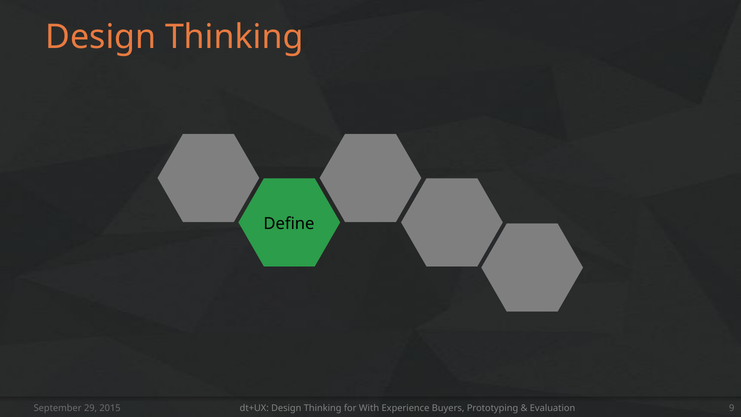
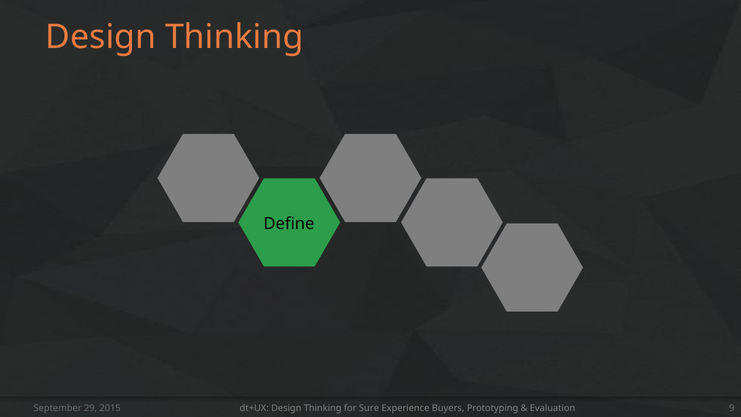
With: With -> Sure
